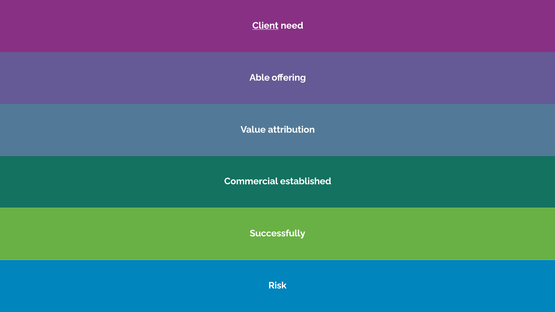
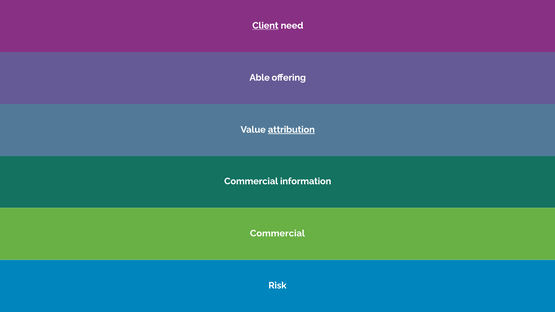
attribution underline: none -> present
established: established -> information
Successfully at (278, 233): Successfully -> Commercial
